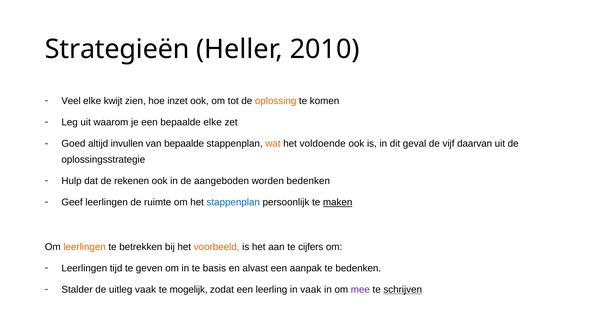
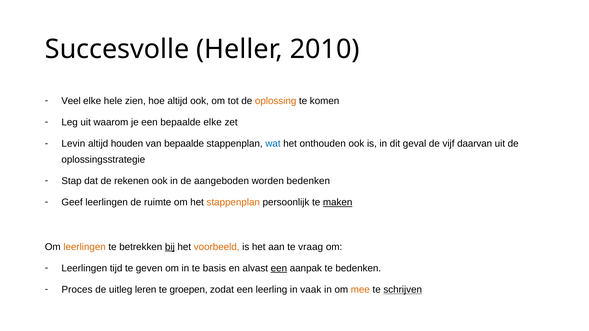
Strategieën: Strategieën -> Succesvolle
kwijt: kwijt -> hele
hoe inzet: inzet -> altijd
Goed: Goed -> Levin
invullen: invullen -> houden
wat colour: orange -> blue
voldoende: voldoende -> onthouden
Hulp: Hulp -> Stap
stappenplan at (233, 203) colour: blue -> orange
bij underline: none -> present
cijfers: cijfers -> vraag
een at (279, 268) underline: none -> present
Stalder: Stalder -> Proces
uitleg vaak: vaak -> leren
mogelijk: mogelijk -> groepen
mee colour: purple -> orange
